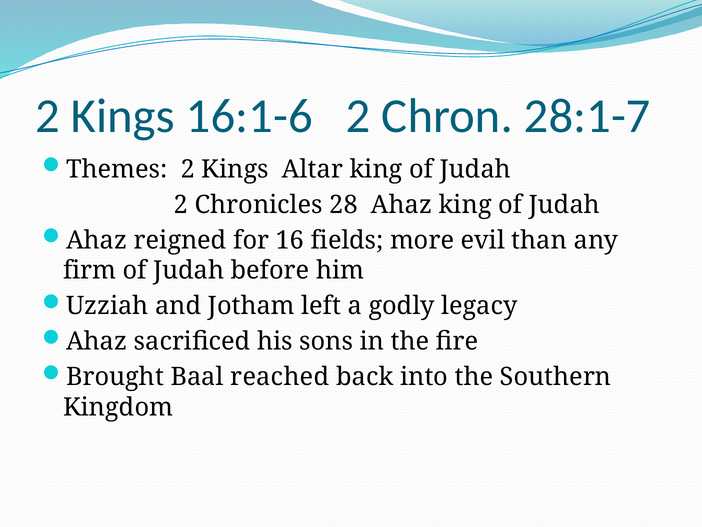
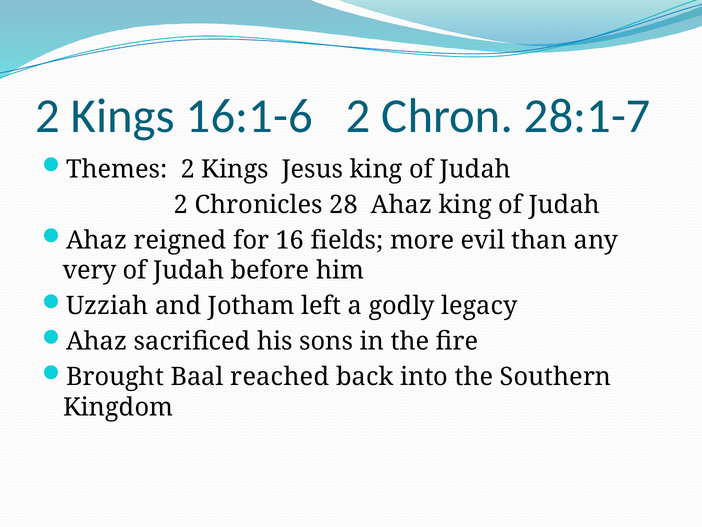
Altar: Altar -> Jesus
firm: firm -> very
